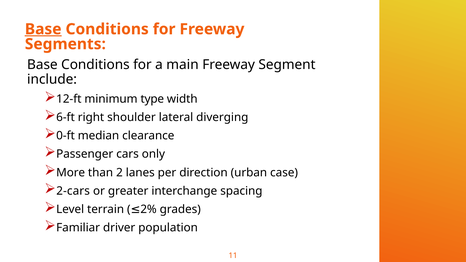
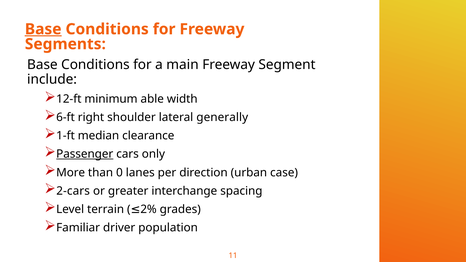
type: type -> able
diverging: diverging -> generally
0-ft: 0-ft -> 1-ft
Passenger underline: none -> present
2: 2 -> 0
